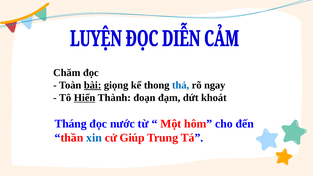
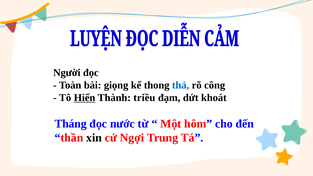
Chăm: Chăm -> Người
bài underline: present -> none
ngay: ngay -> công
đoạn: đoạn -> triều
xin colour: blue -> black
Giúp: Giúp -> Ngợi
